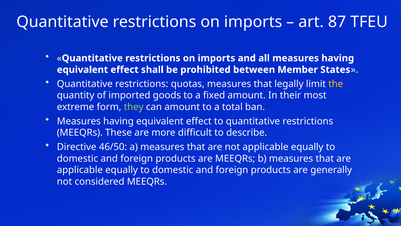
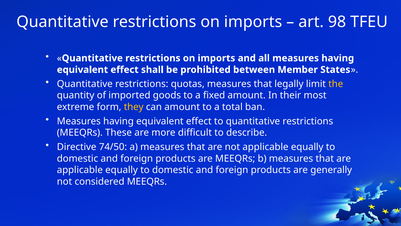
87: 87 -> 98
they colour: light green -> yellow
46/50: 46/50 -> 74/50
